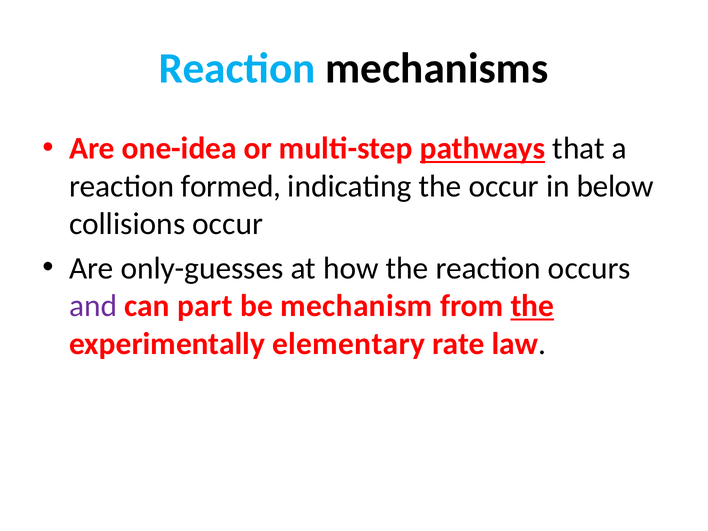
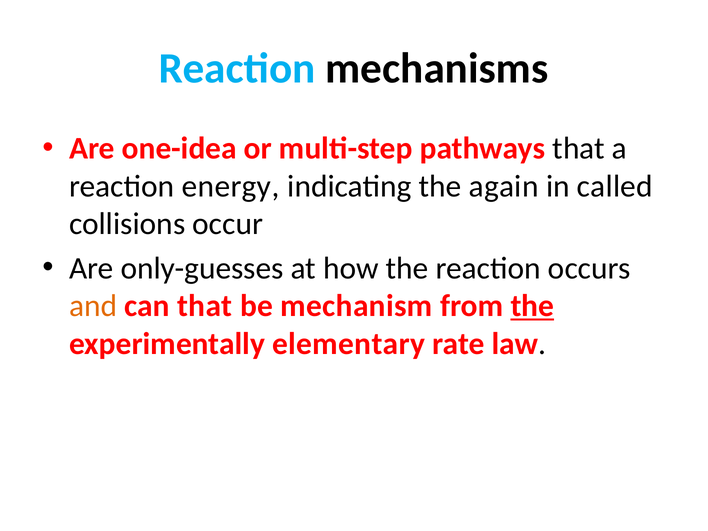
pathways underline: present -> none
formed: formed -> energy
the occur: occur -> again
below: below -> called
and colour: purple -> orange
can part: part -> that
